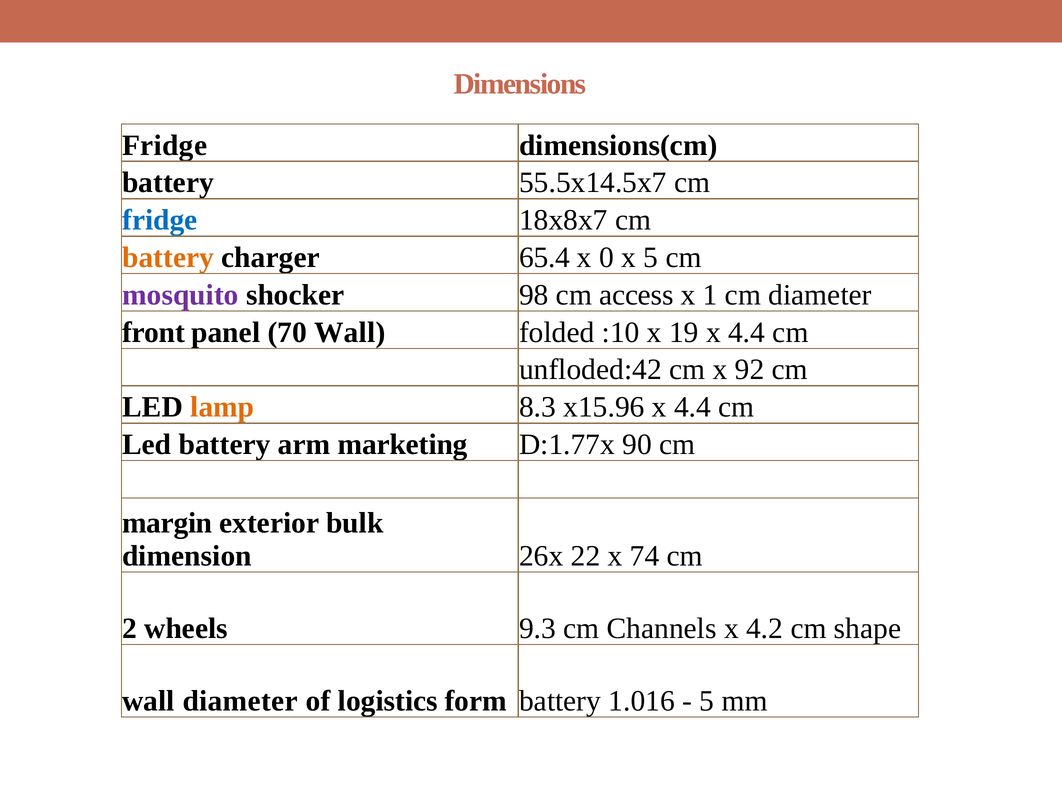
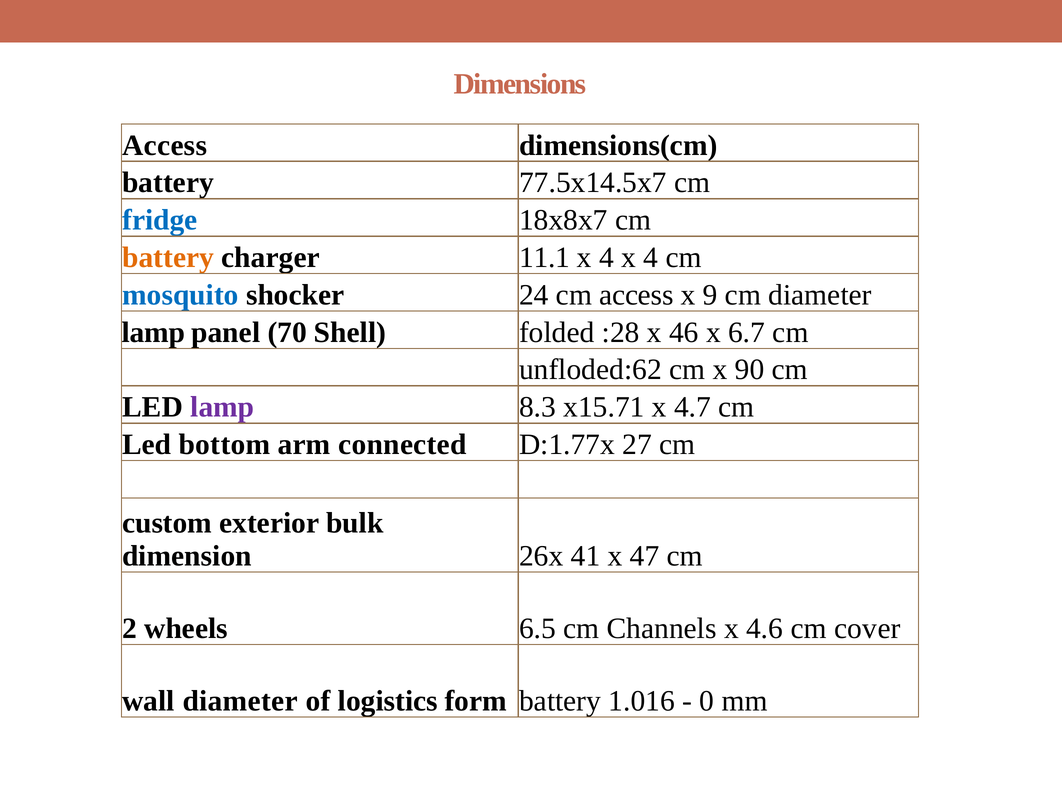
Fridge at (165, 145): Fridge -> Access
55.5x14.5x7: 55.5x14.5x7 -> 77.5x14.5x7
65.4: 65.4 -> 11.1
0 at (607, 257): 0 -> 4
5 at (651, 257): 5 -> 4
mosquito colour: purple -> blue
98: 98 -> 24
1: 1 -> 9
front at (154, 332): front -> lamp
70 Wall: Wall -> Shell
:10: :10 -> :28
19: 19 -> 46
4.4 at (747, 332): 4.4 -> 6.7
unfloded:42: unfloded:42 -> unfloded:62
92: 92 -> 90
lamp at (222, 407) colour: orange -> purple
x15.96: x15.96 -> x15.71
4.4 at (693, 407): 4.4 -> 4.7
Led battery: battery -> bottom
marketing: marketing -> connected
90: 90 -> 27
margin: margin -> custom
22: 22 -> 41
74: 74 -> 47
9.3: 9.3 -> 6.5
4.2: 4.2 -> 4.6
shape: shape -> cover
5 at (707, 700): 5 -> 0
